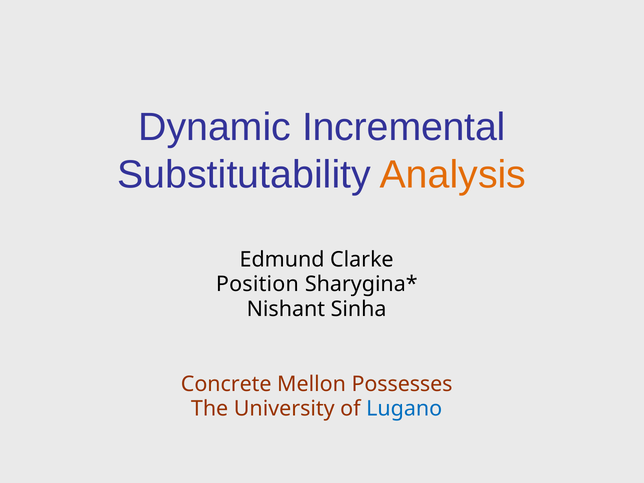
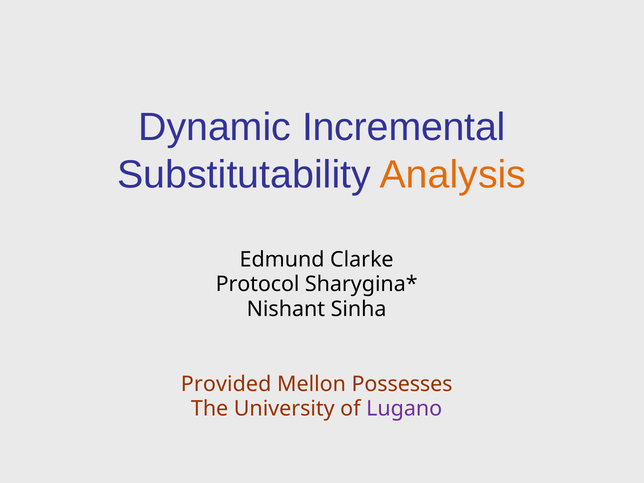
Position: Position -> Protocol
Concrete: Concrete -> Provided
Lugano colour: blue -> purple
